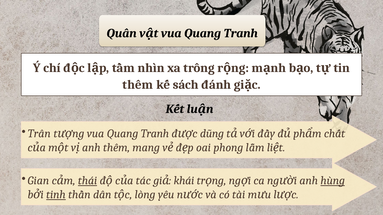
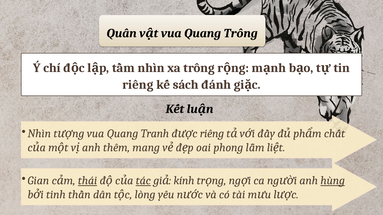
Tranh at (241, 33): Tranh -> Trông
thêm at (138, 85): thêm -> riêng
Trân at (39, 134): Trân -> Nhìn
dũng at (212, 134): dũng -> riêng
tác underline: none -> present
khái: khái -> kính
tinh underline: present -> none
